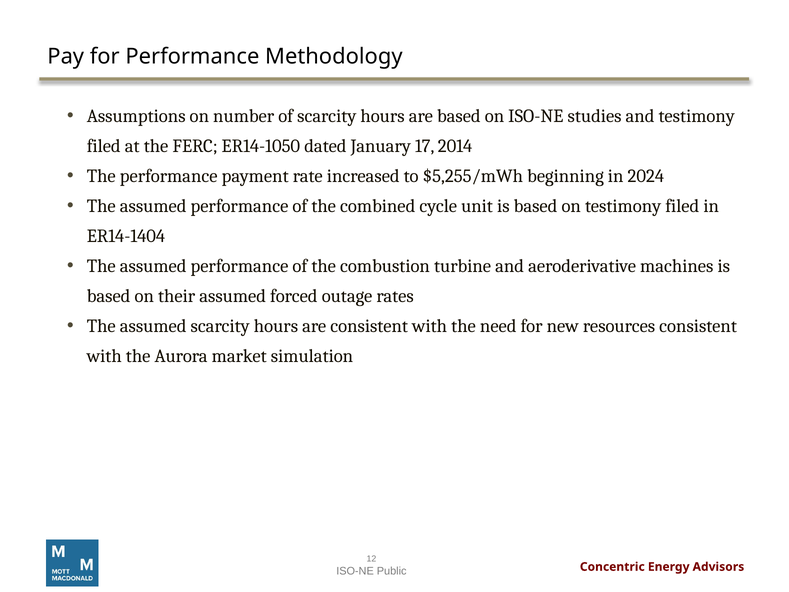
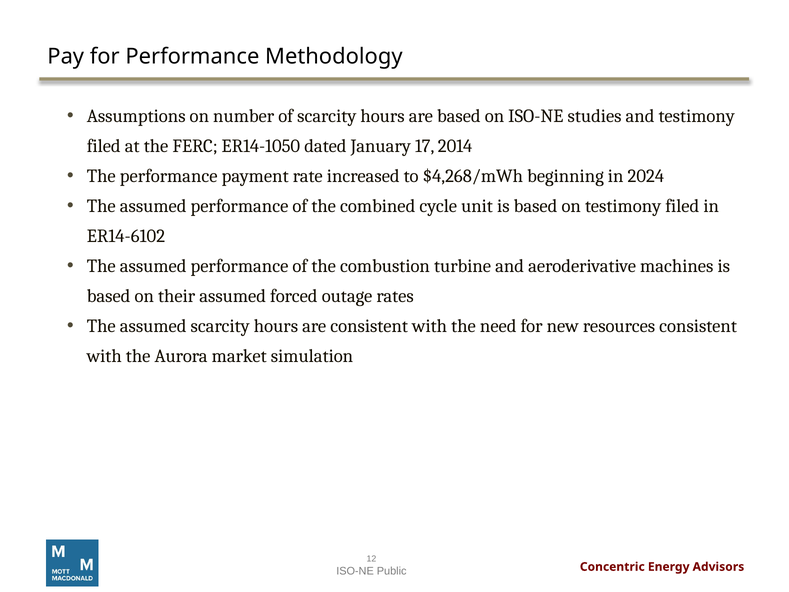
$5,255/mWh: $5,255/mWh -> $4,268/mWh
ER14-1404: ER14-1404 -> ER14-6102
